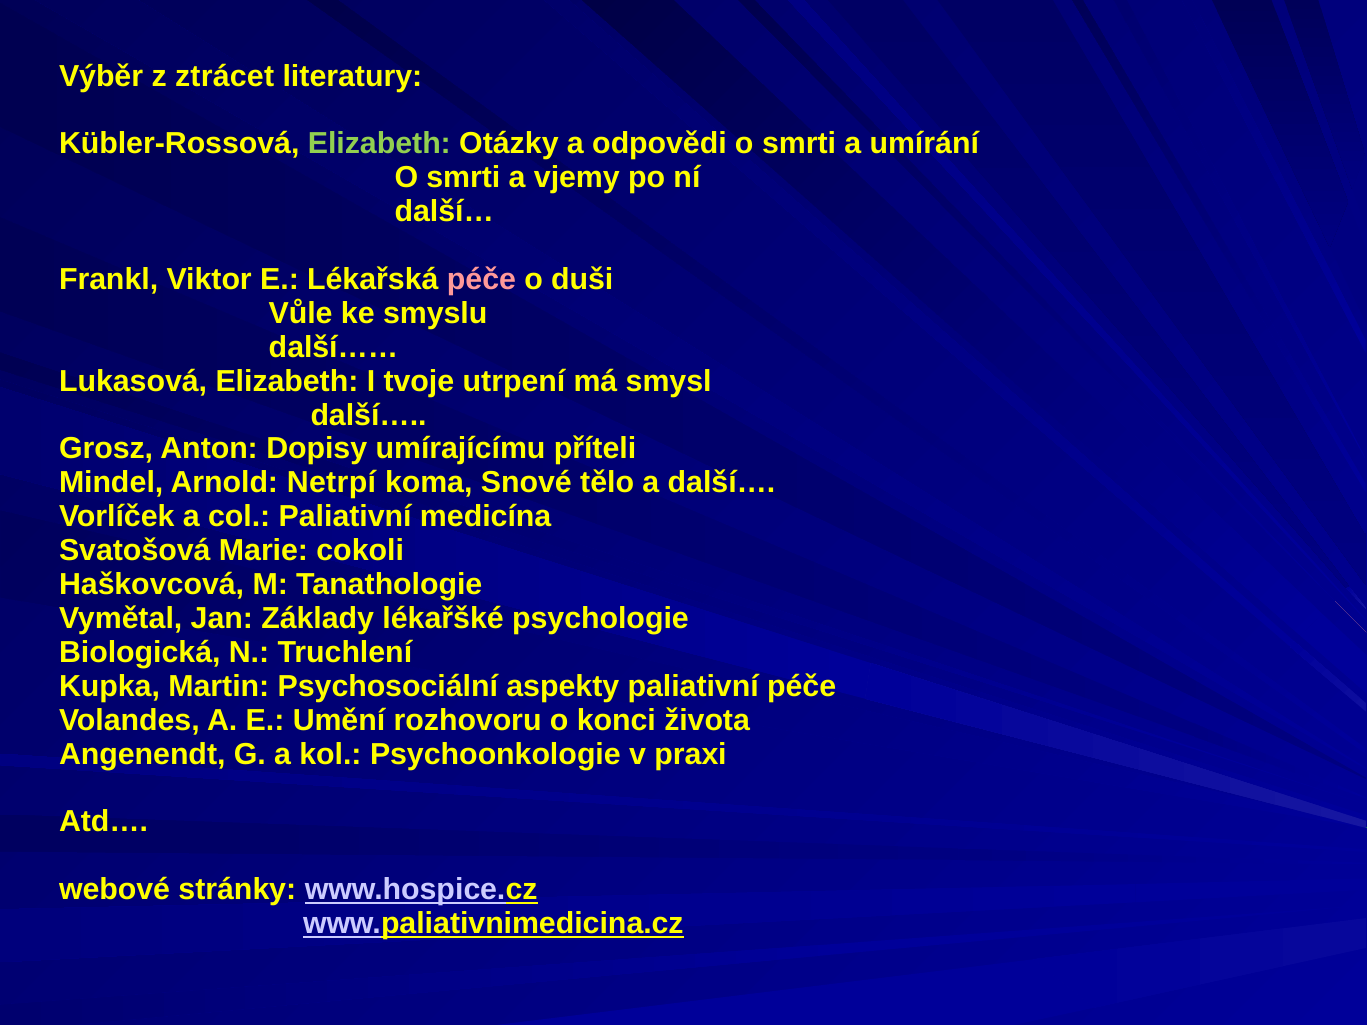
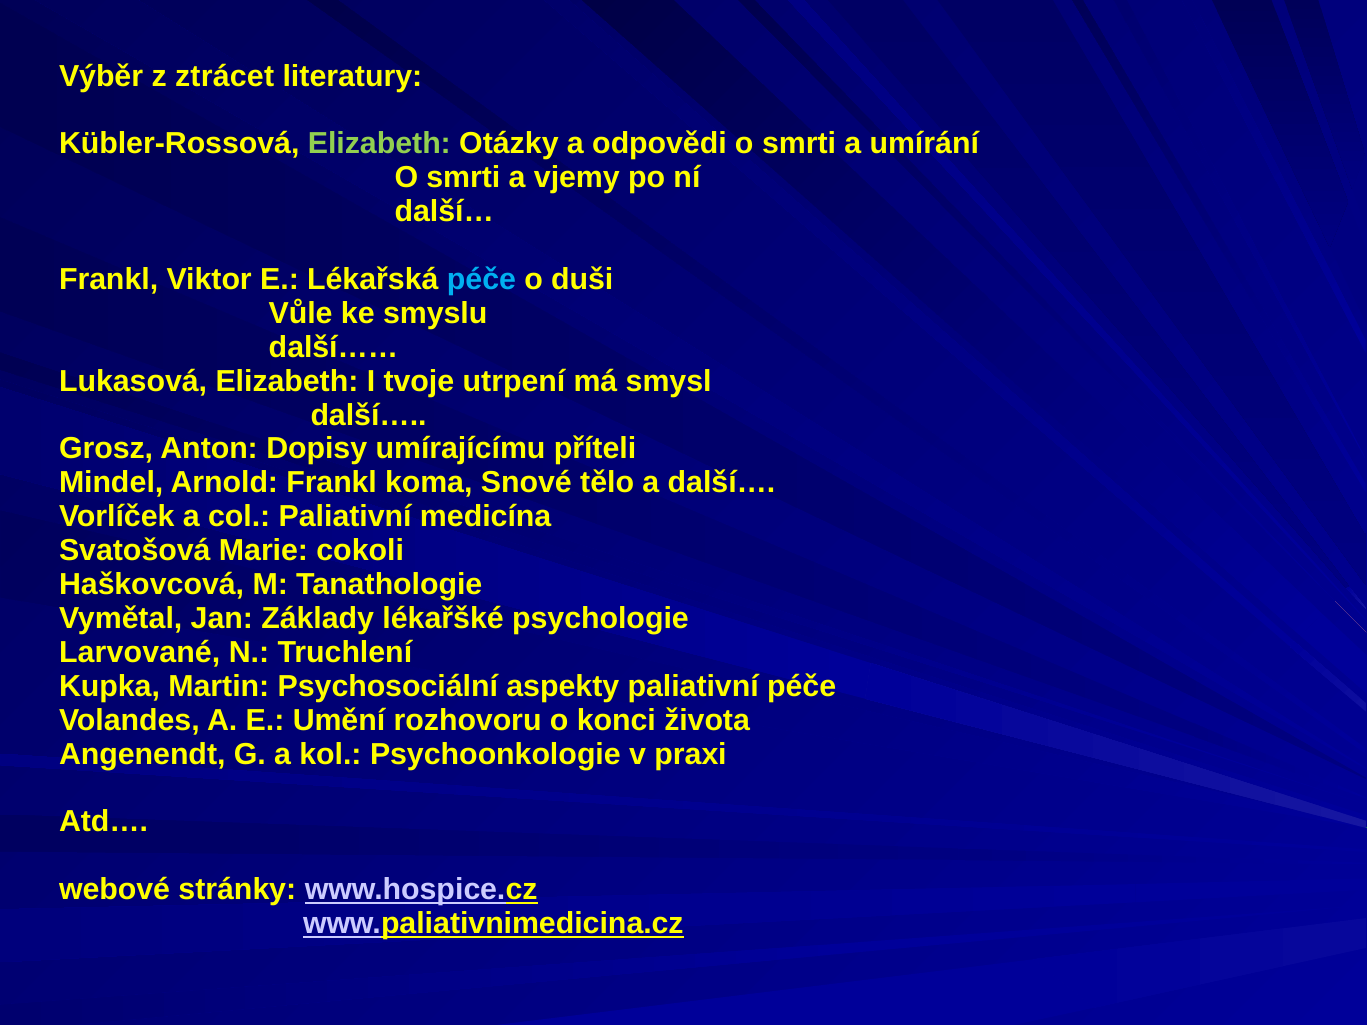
péče at (482, 280) colour: pink -> light blue
Arnold Netrpí: Netrpí -> Frankl
Biologická: Biologická -> Larvované
